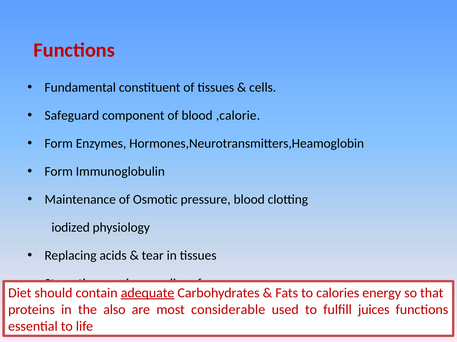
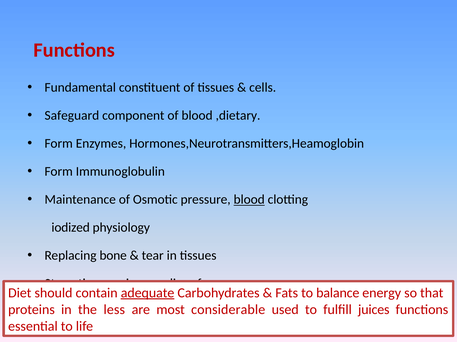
,calorie: ,calorie -> ,dietary
blood at (249, 200) underline: none -> present
acids: acids -> bone
calories: calories -> balance
also: also -> less
